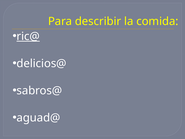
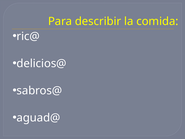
ric@ underline: present -> none
